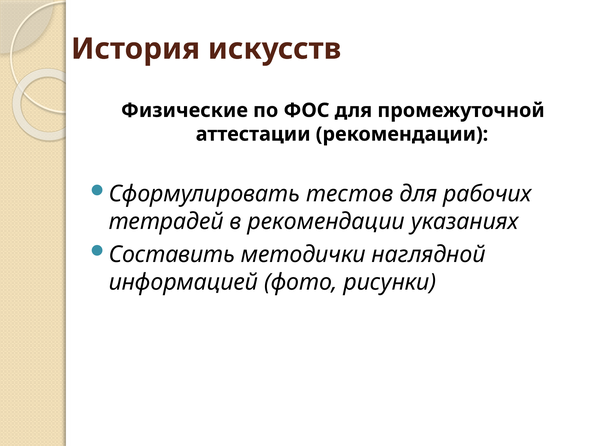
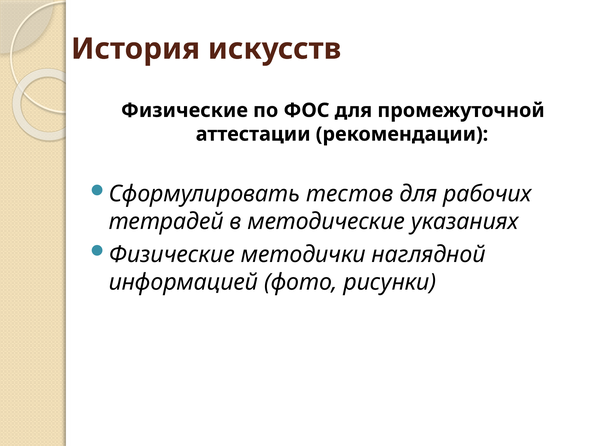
в рекомендации: рекомендации -> методические
Составить at (172, 255): Составить -> Физические
